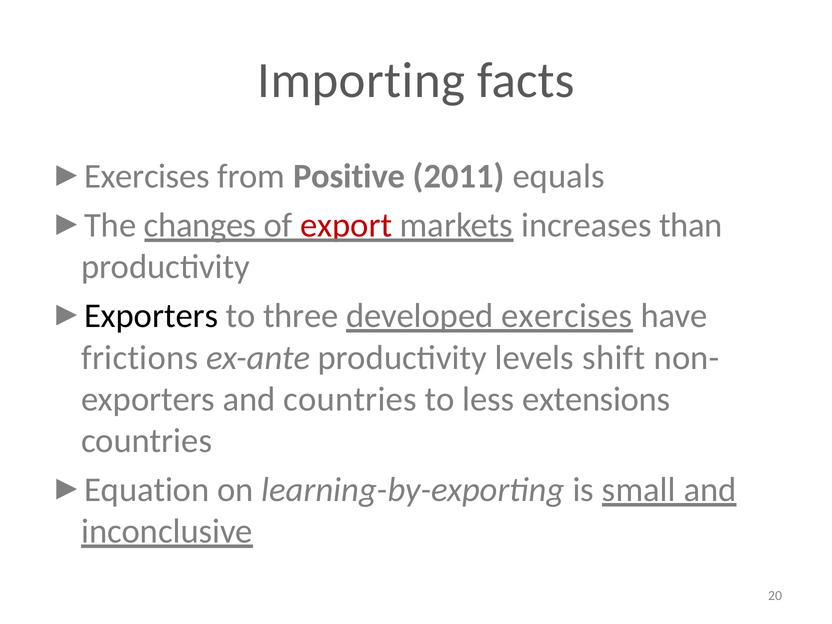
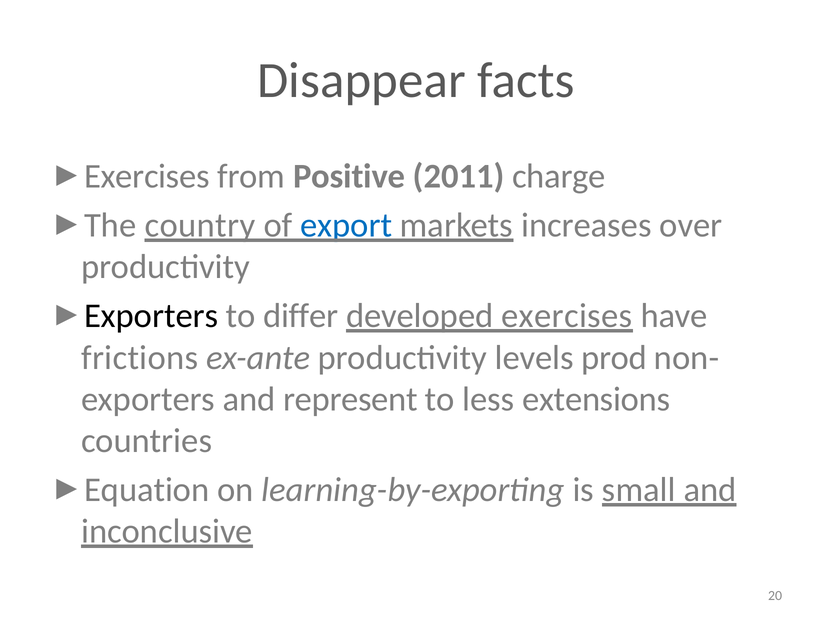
Importing: Importing -> Disappear
equals: equals -> charge
changes: changes -> country
export colour: red -> blue
than: than -> over
three: three -> differ
shift: shift -> prod
and countries: countries -> represent
